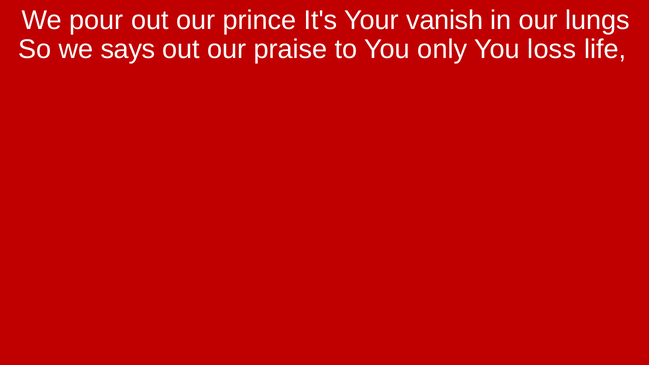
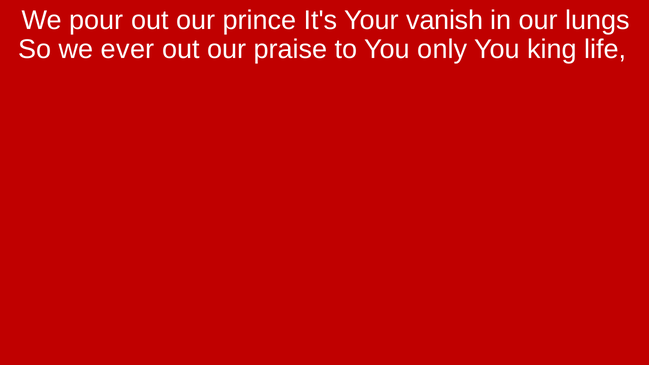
says: says -> ever
loss: loss -> king
